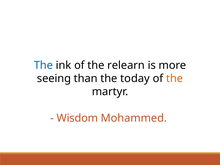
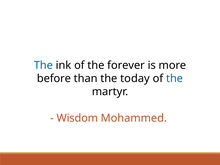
relearn: relearn -> forever
seeing: seeing -> before
the at (175, 78) colour: orange -> blue
